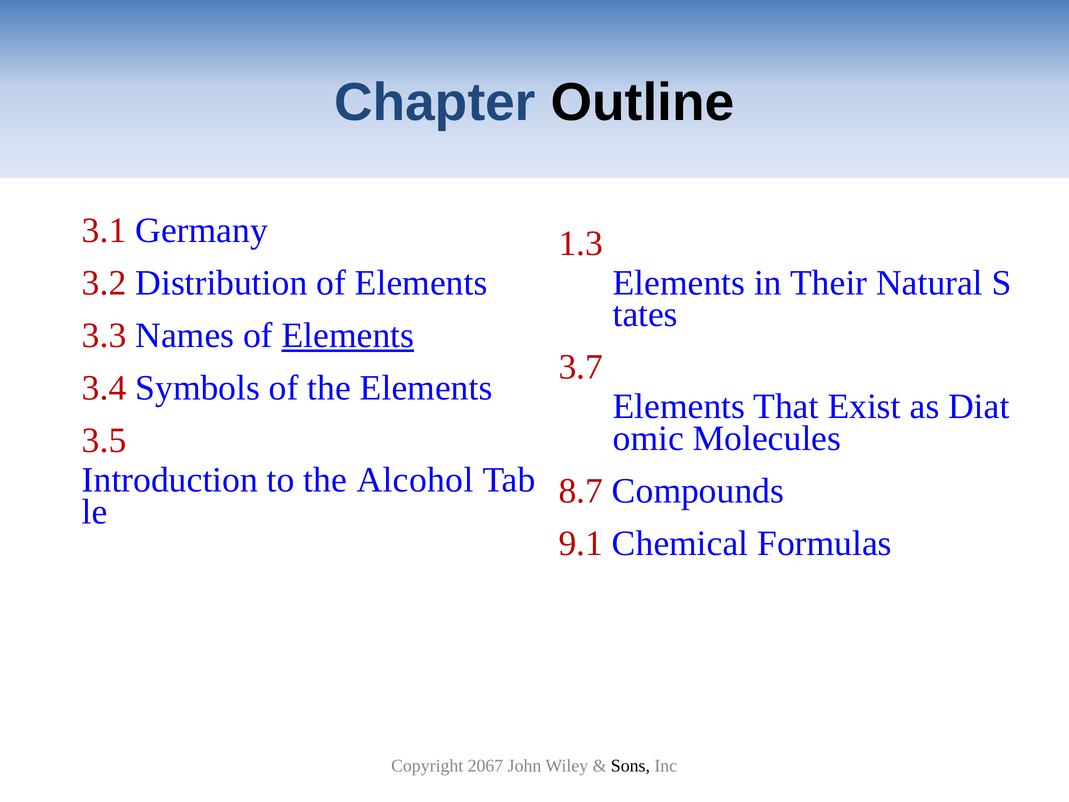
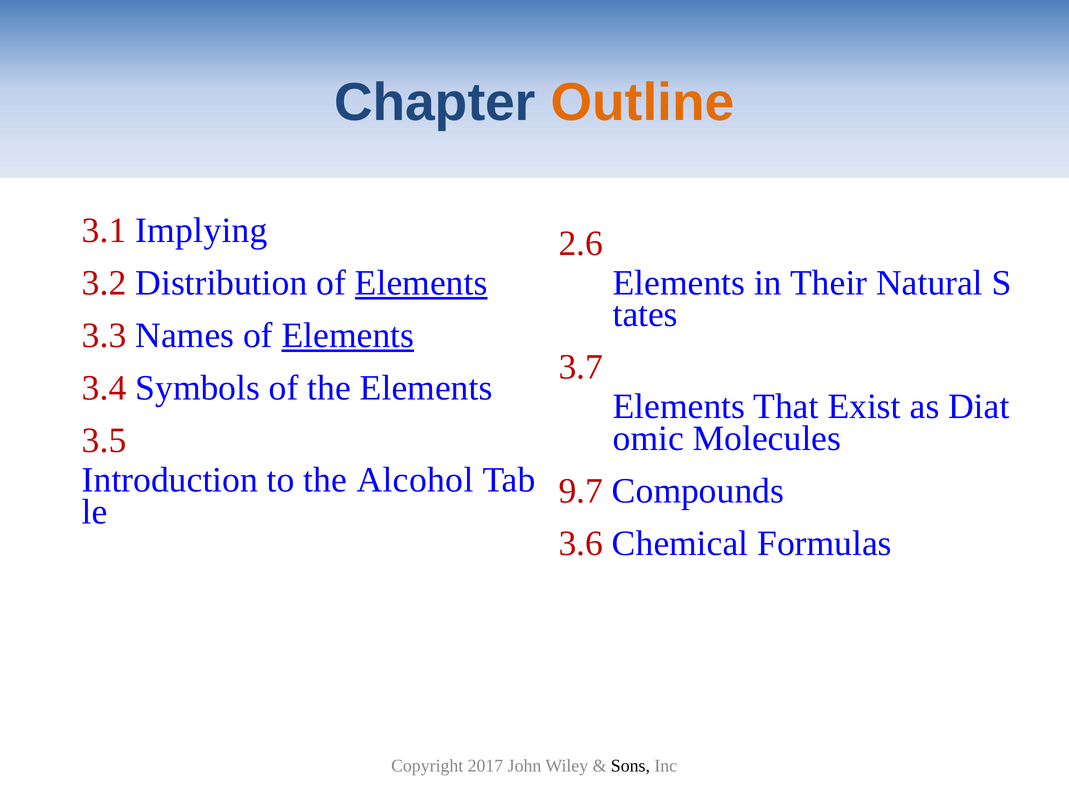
Outline colour: black -> orange
Germany: Germany -> Implying
1.3: 1.3 -> 2.6
Elements at (421, 283) underline: none -> present
8.7: 8.7 -> 9.7
9.1: 9.1 -> 3.6
2067: 2067 -> 2017
